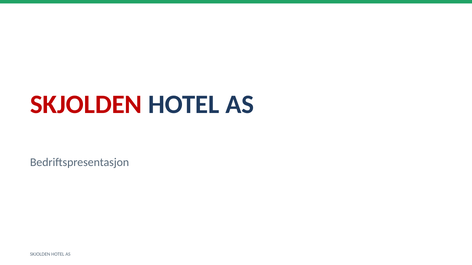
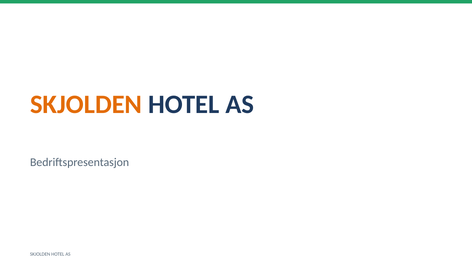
SKJOLDEN at (86, 105) colour: red -> orange
